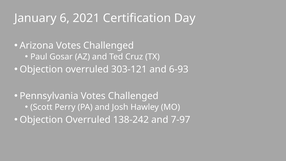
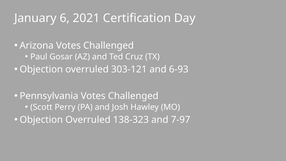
138-242: 138-242 -> 138-323
